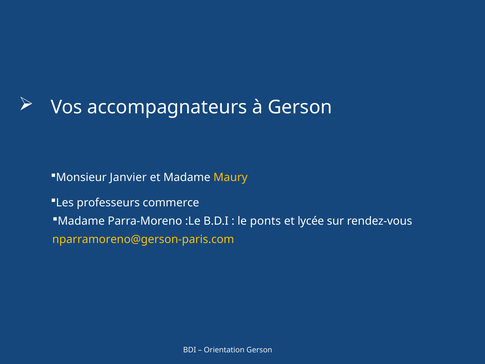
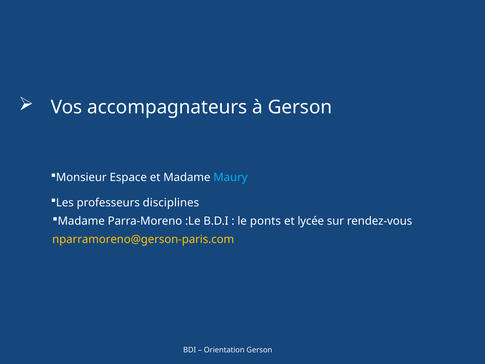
Janvier: Janvier -> Espace
Maury colour: yellow -> light blue
commerce: commerce -> disciplines
